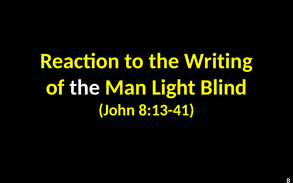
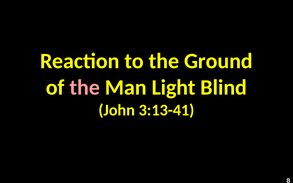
Writing: Writing -> Ground
the at (85, 88) colour: white -> pink
8:13-41: 8:13-41 -> 3:13-41
